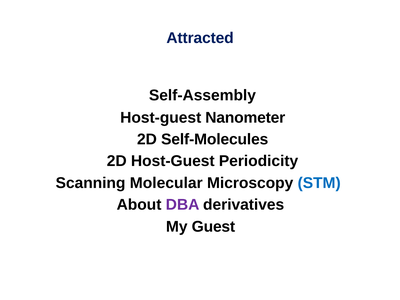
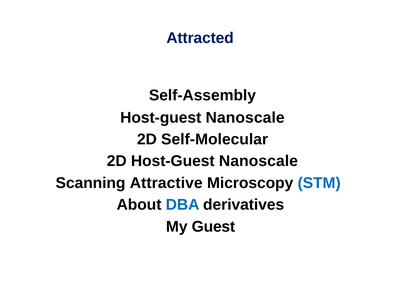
Nanometer at (245, 118): Nanometer -> Nanoscale
Self-Molecules: Self-Molecules -> Self-Molecular
2D Host-Guest Periodicity: Periodicity -> Nanoscale
Molecular: Molecular -> Attractive
DBA colour: purple -> blue
